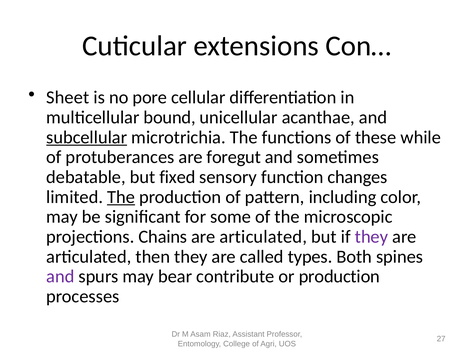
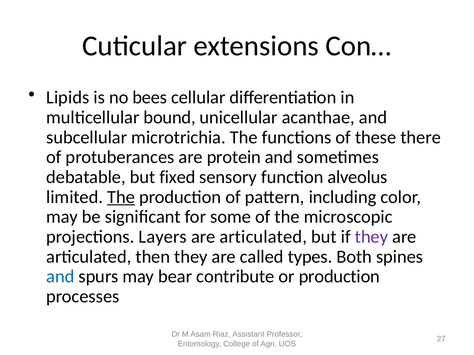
Sheet: Sheet -> Lipids
pore: pore -> bees
subcellular underline: present -> none
while: while -> there
foregut: foregut -> protein
changes: changes -> alveolus
Chains: Chains -> Layers
and at (60, 277) colour: purple -> blue
